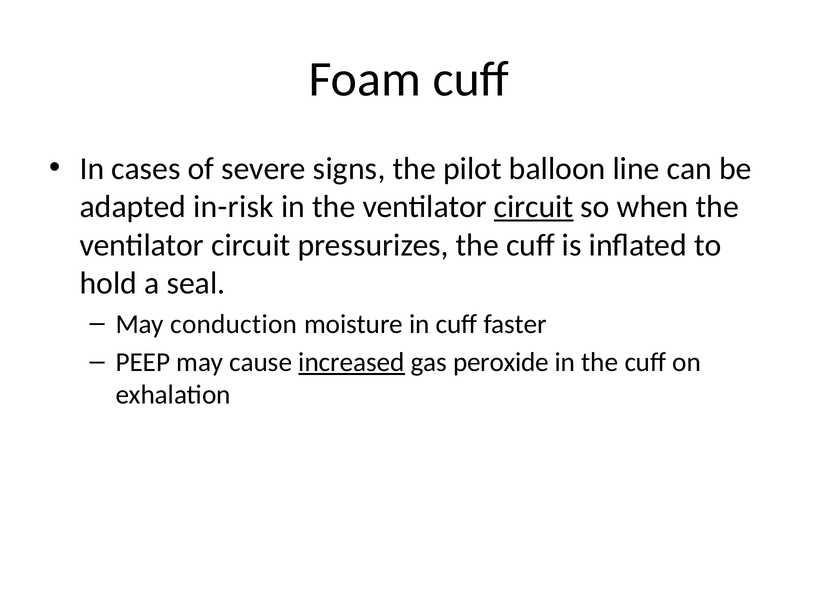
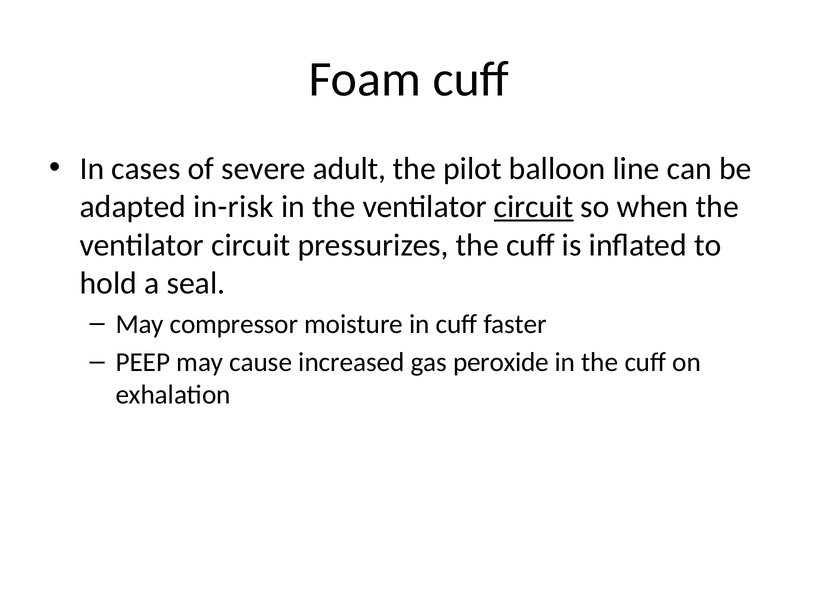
signs: signs -> adult
conduction: conduction -> compressor
increased underline: present -> none
